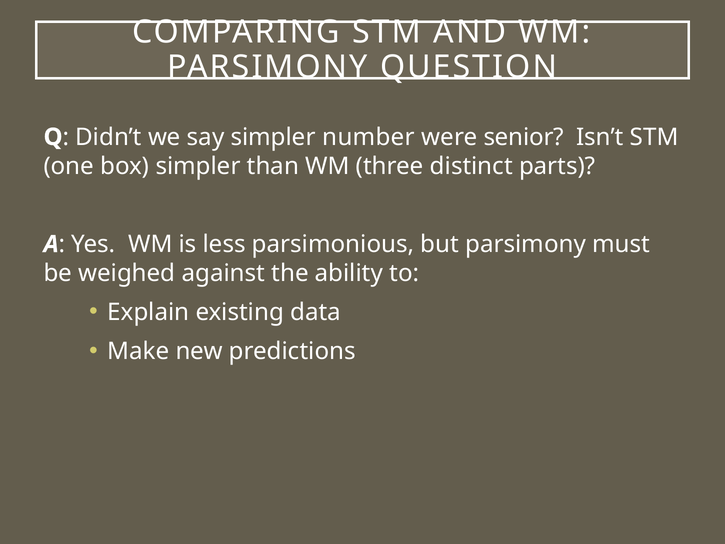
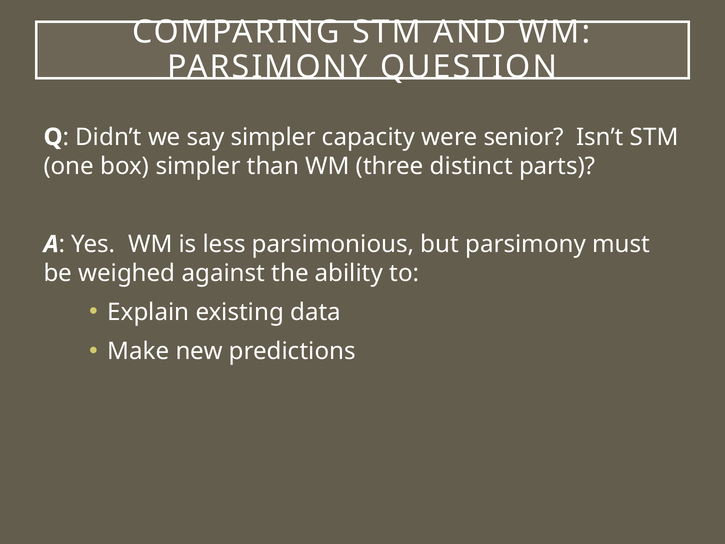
number: number -> capacity
